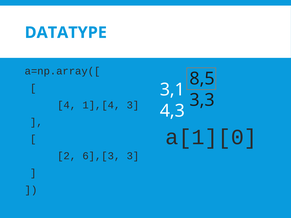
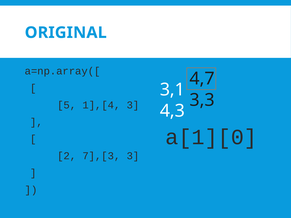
DATATYPE: DATATYPE -> ORIGINAL
8,5: 8,5 -> 4,7
4: 4 -> 5
6],[3: 6],[3 -> 7],[3
